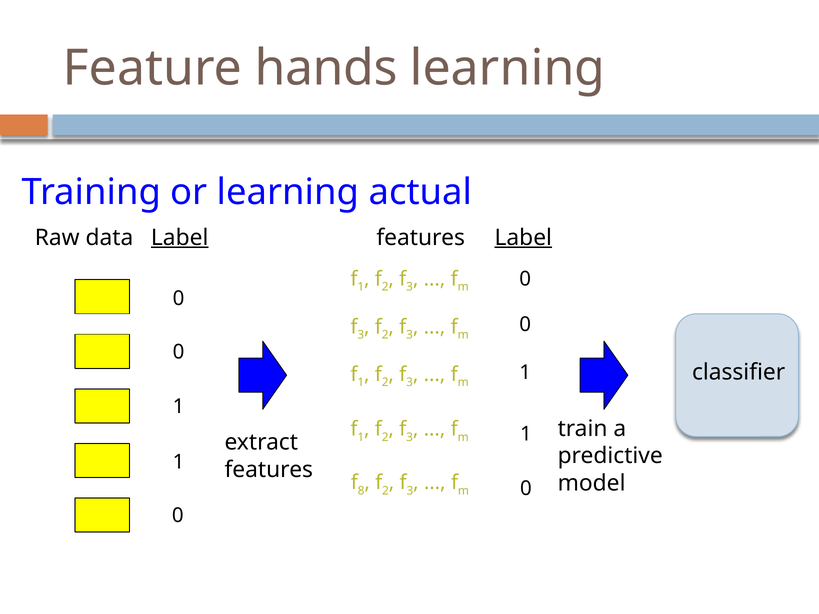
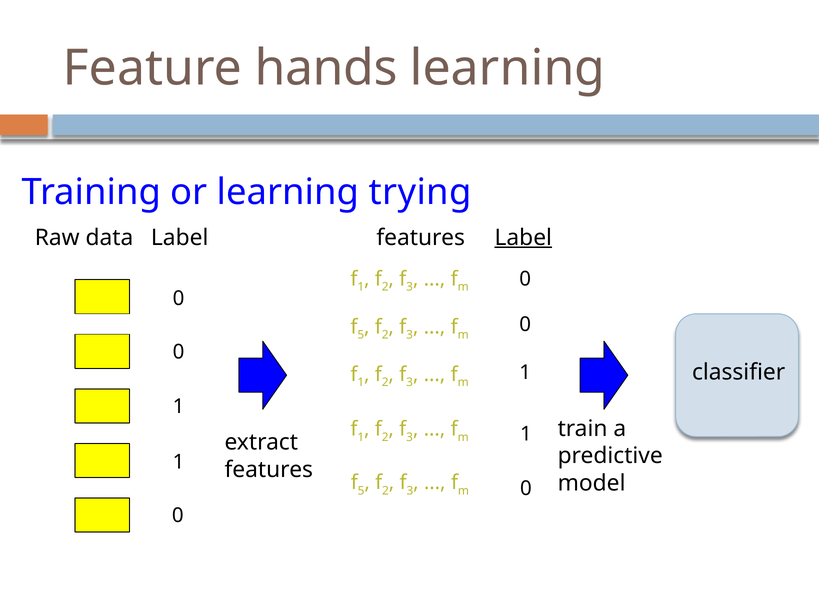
actual: actual -> trying
Label at (180, 238) underline: present -> none
3 at (361, 335): 3 -> 5
8 at (361, 491): 8 -> 5
